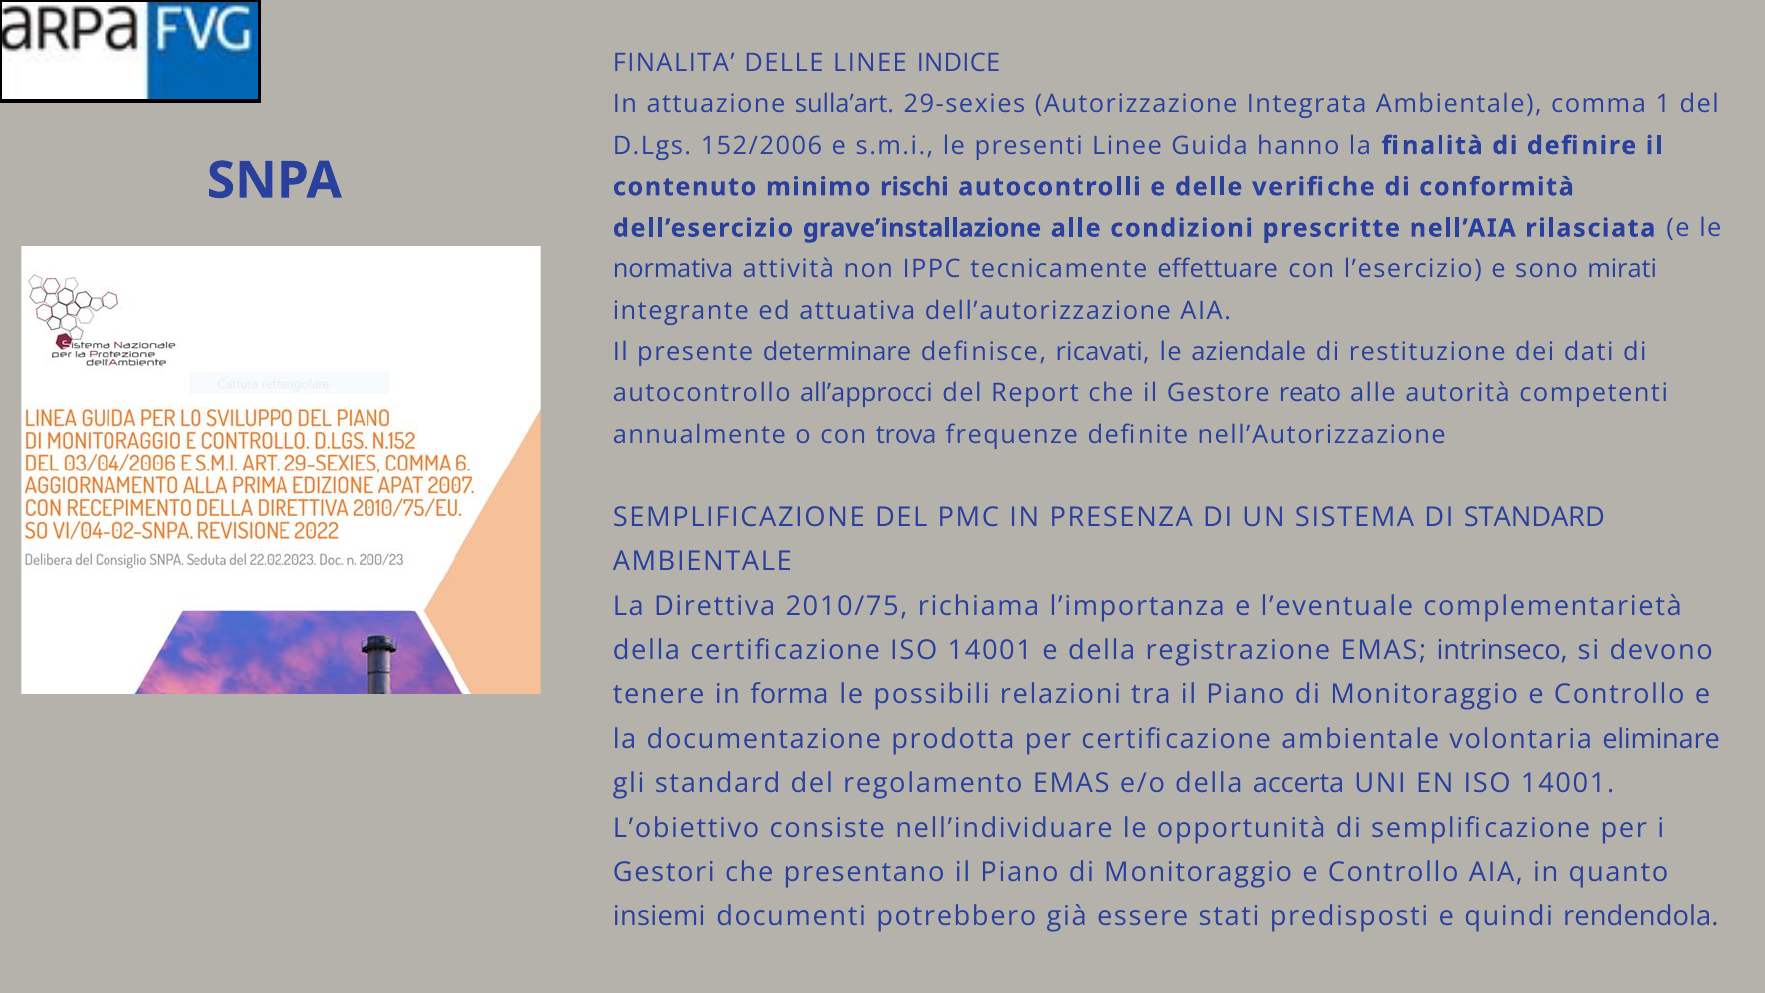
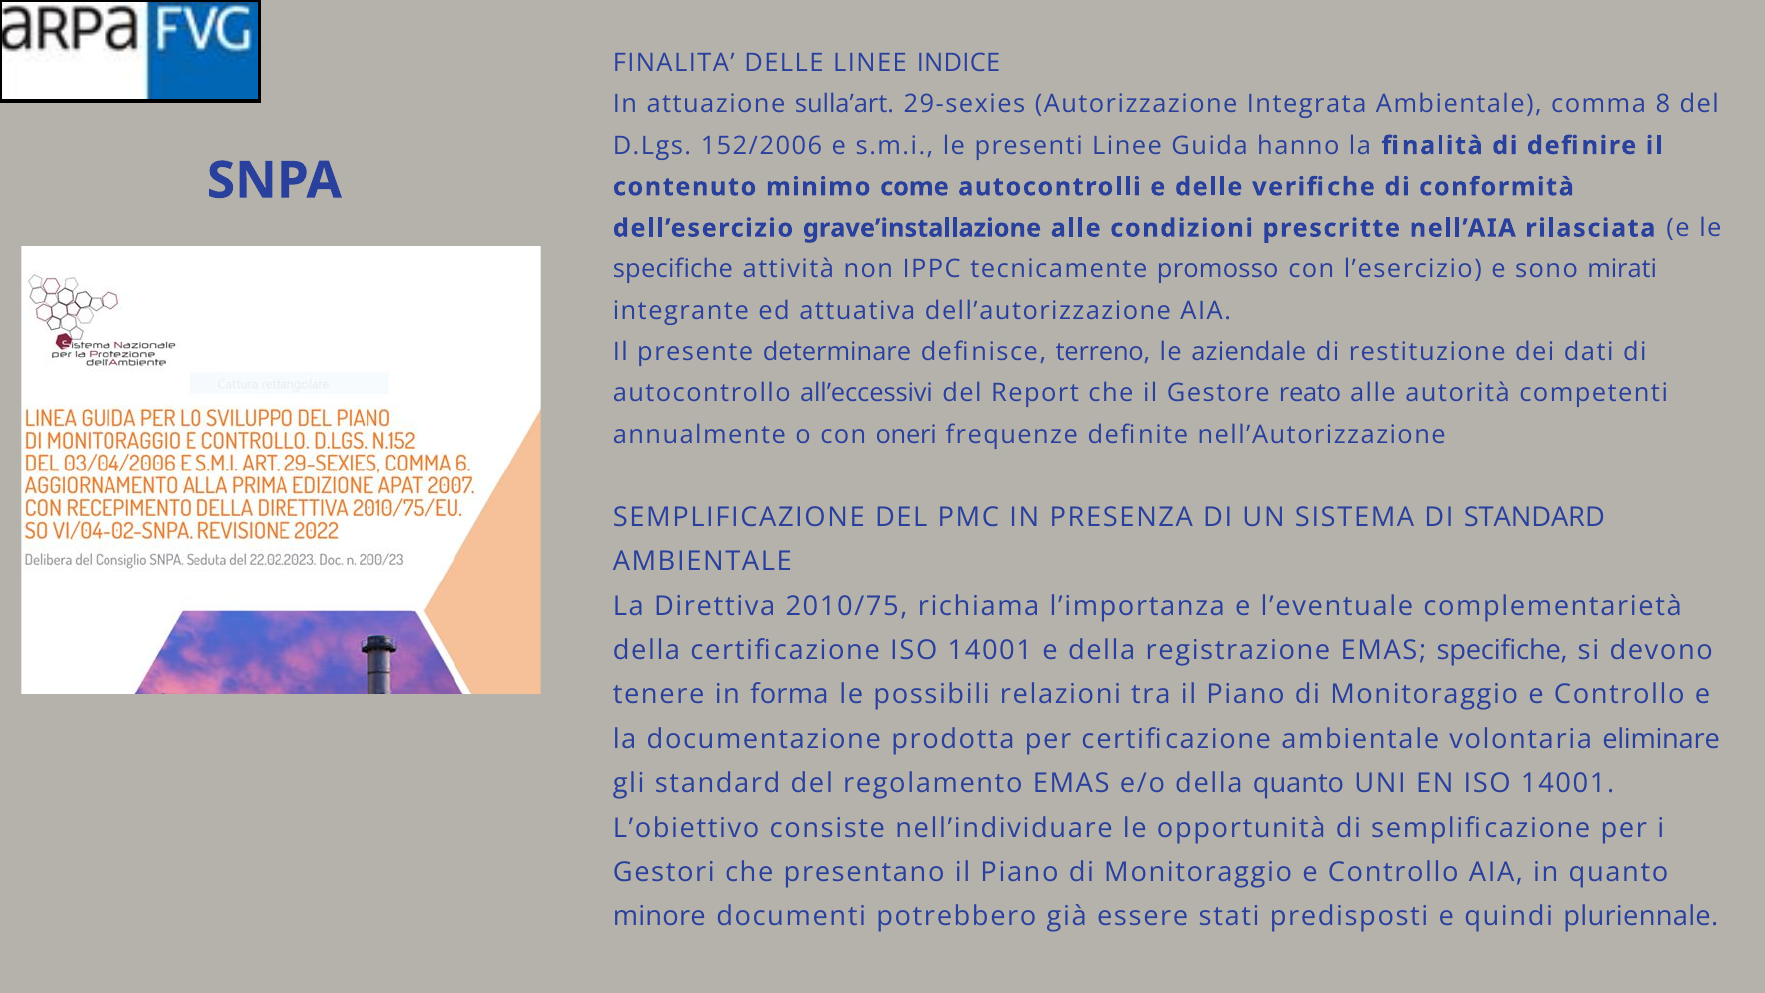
1: 1 -> 8
rischi: rischi -> come
normativa at (673, 269): normativa -> specifiche
effettuare: effettuare -> promosso
ricavati: ricavati -> terreno
all’approcci: all’approcci -> all’eccessivi
trova: trova -> oneri
EMAS intrinseco: intrinseco -> specifiche
della accerta: accerta -> quanto
insiemi: insiemi -> minore
rendendola: rendendola -> pluriennale
